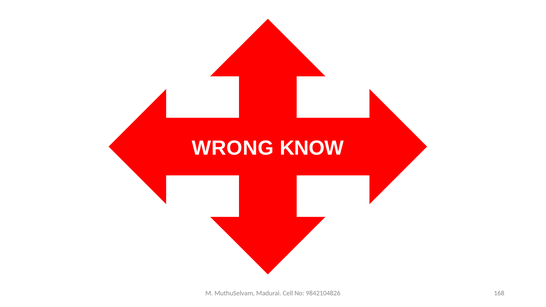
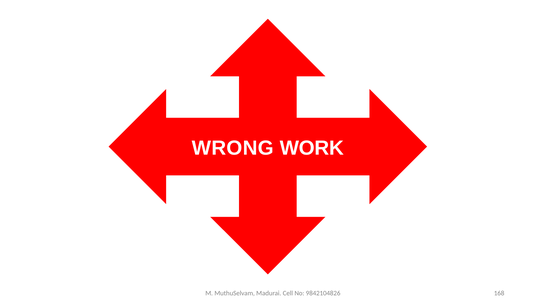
KNOW: KNOW -> WORK
